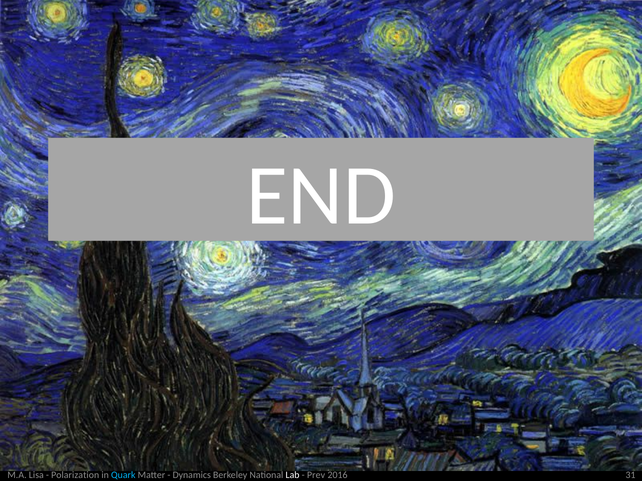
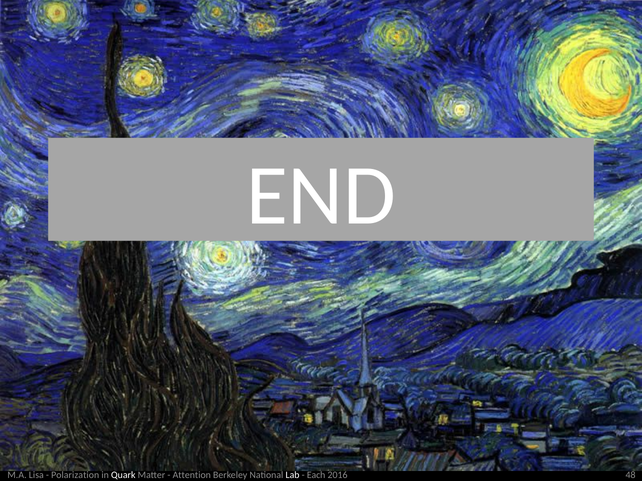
Quark colour: light blue -> white
Dynamics: Dynamics -> Attention
Prev: Prev -> Each
31: 31 -> 48
